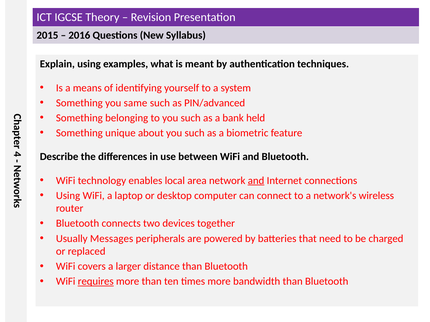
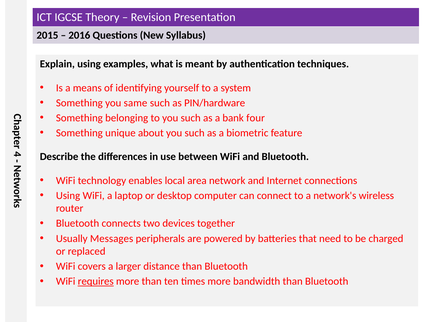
PIN/advanced: PIN/advanced -> PIN/hardware
held: held -> four
and at (256, 181) underline: present -> none
